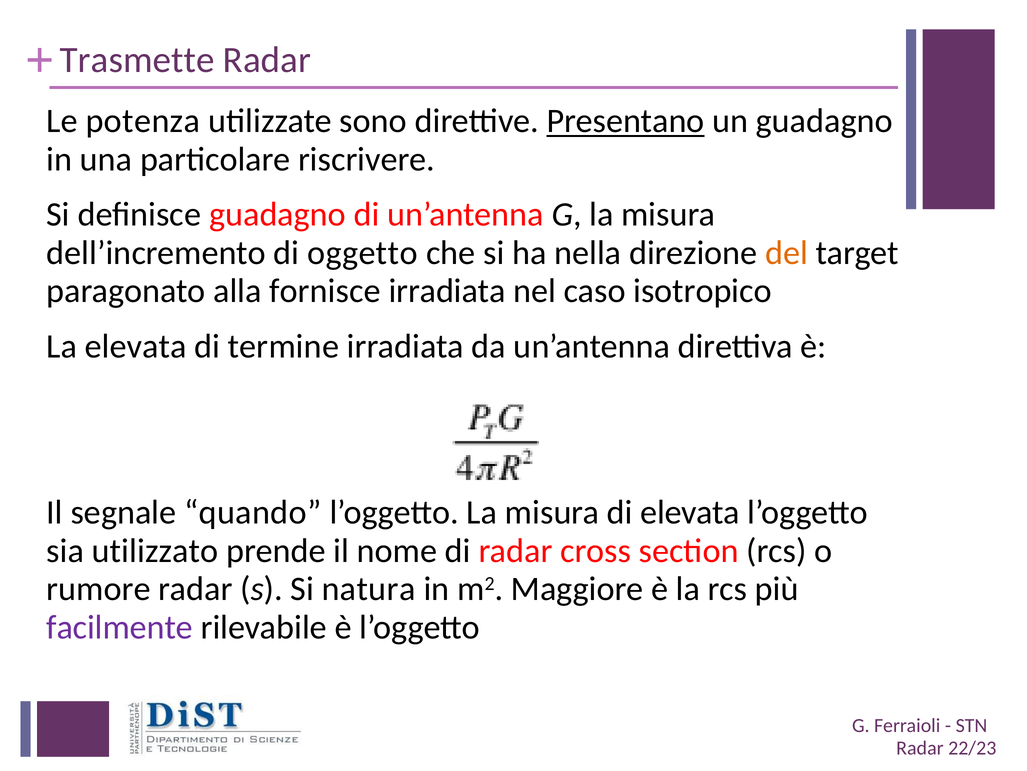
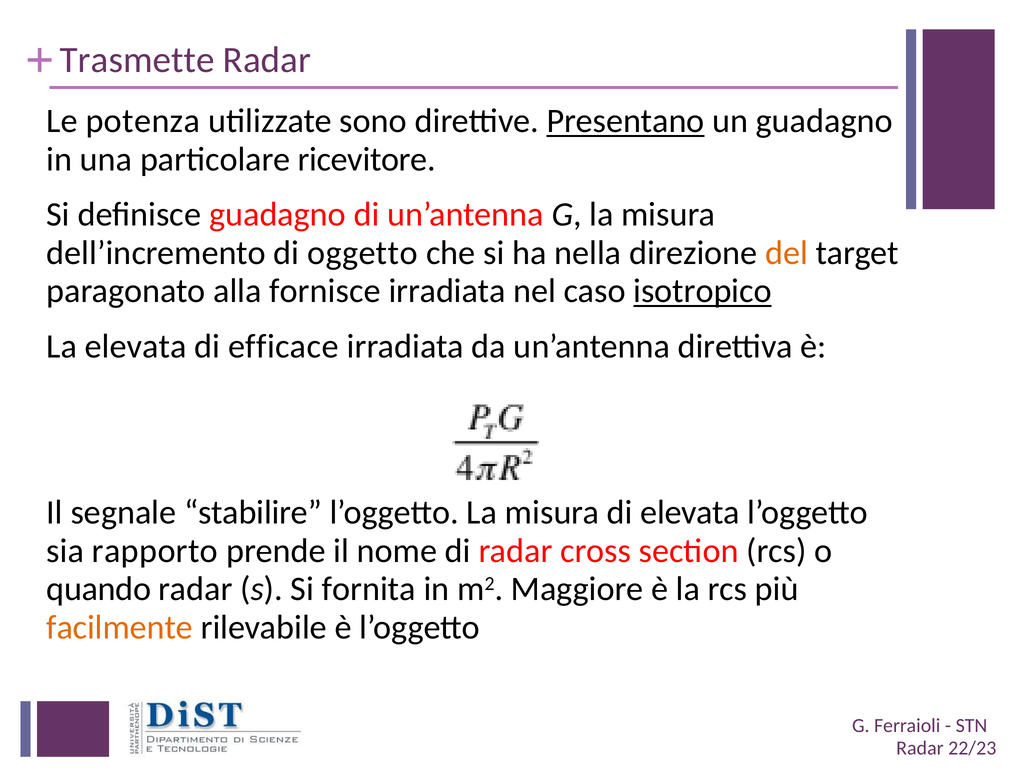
riscrivere: riscrivere -> ricevitore
isotropico underline: none -> present
termine: termine -> efficace
quando: quando -> stabilire
utilizzato: utilizzato -> rapporto
rumore: rumore -> quando
natura: natura -> fornita
facilmente colour: purple -> orange
